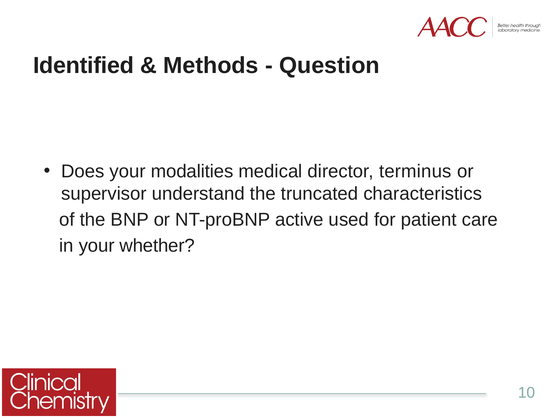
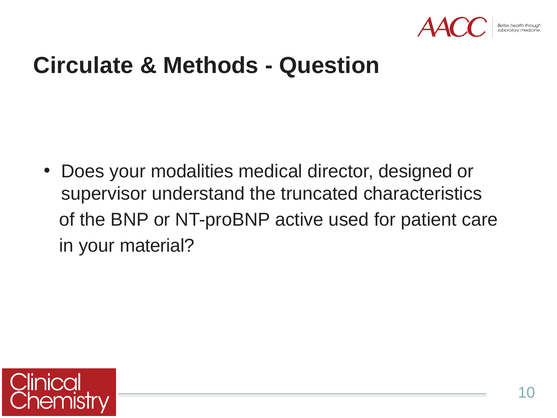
Identified: Identified -> Circulate
terminus: terminus -> designed
whether: whether -> material
